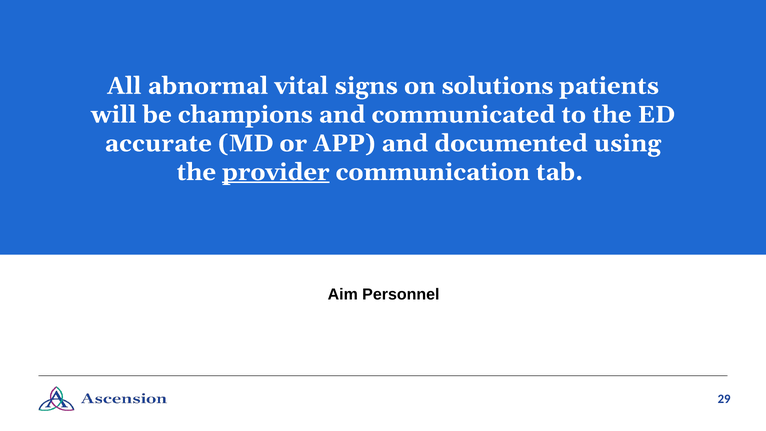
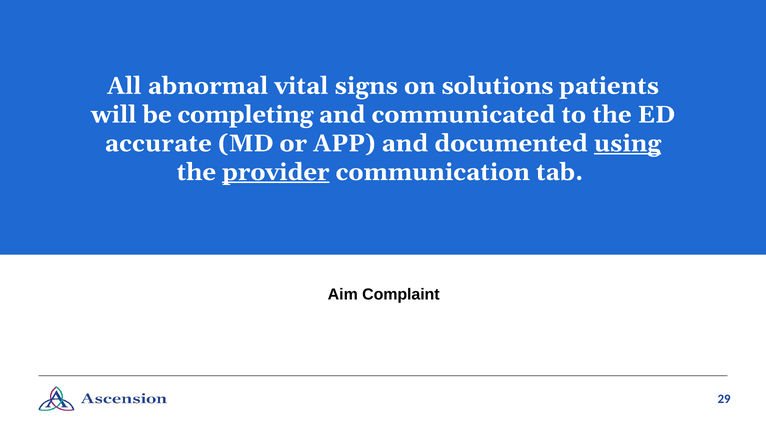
champions: champions -> completing
using underline: none -> present
Personnel: Personnel -> Complaint
